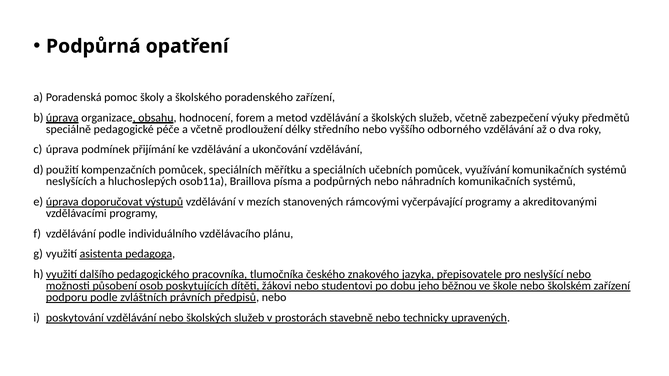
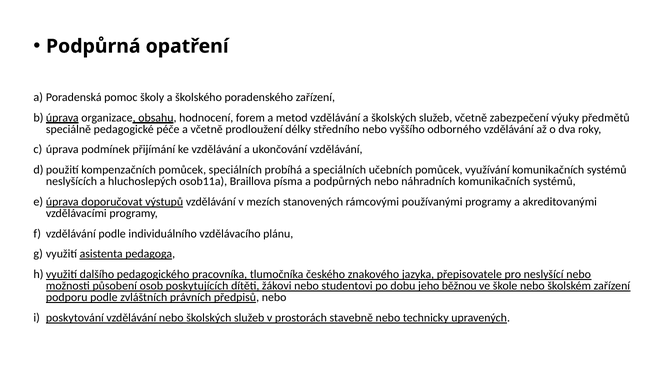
měřítku: měřítku -> probíhá
vyčerpávající: vyčerpávající -> používanými
